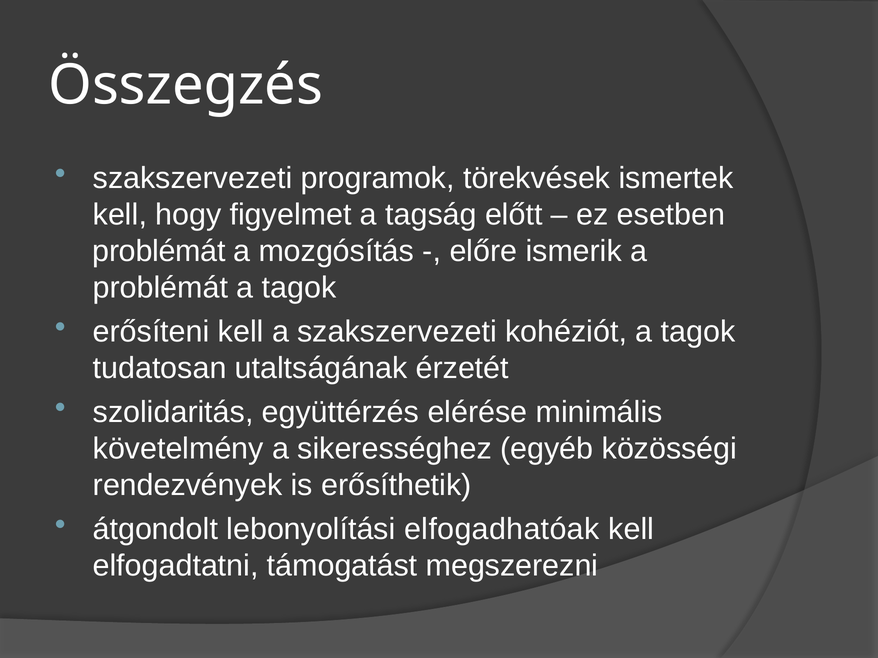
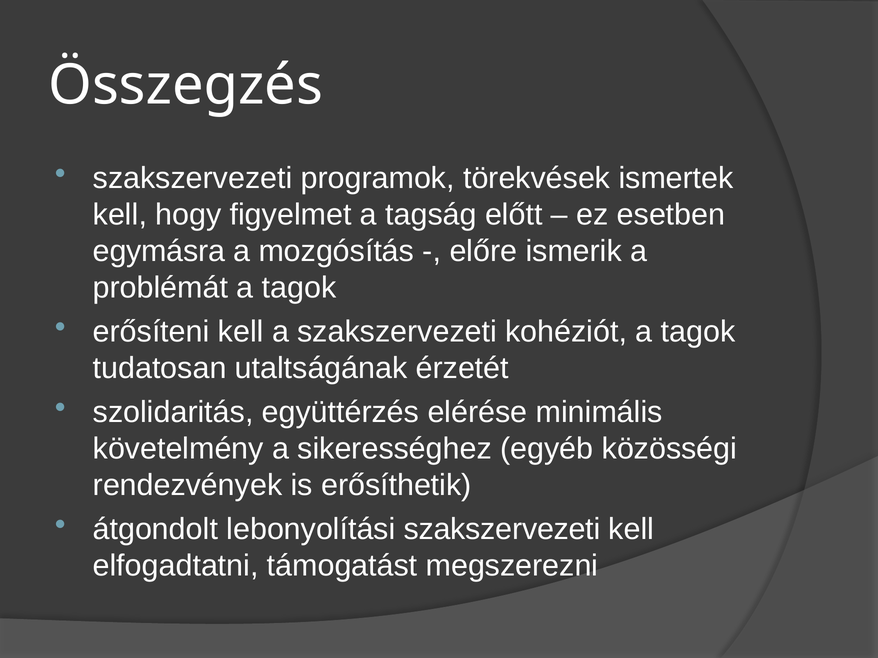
problémát at (159, 252): problémát -> egymásra
lebonyolítási elfogadhatóak: elfogadhatóak -> szakszervezeti
